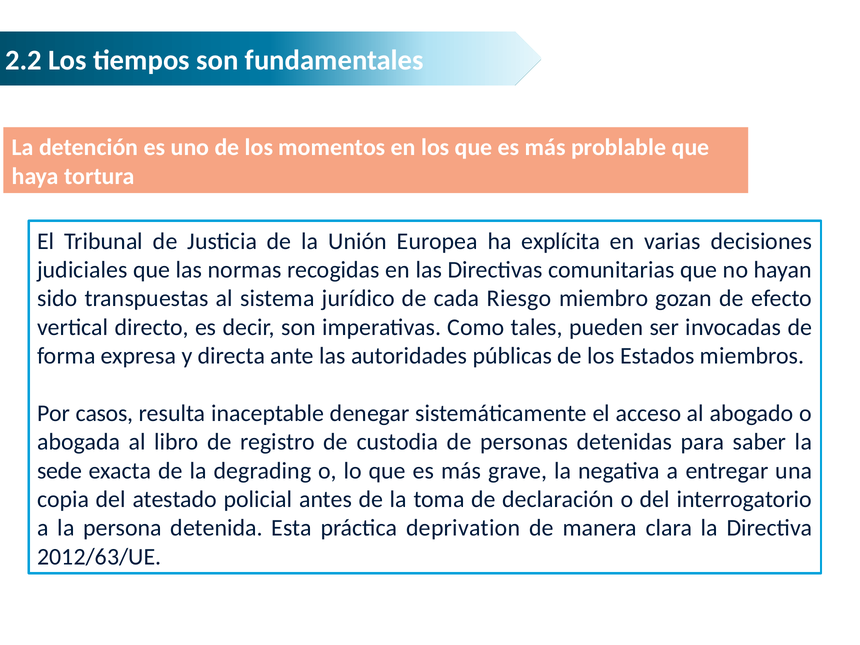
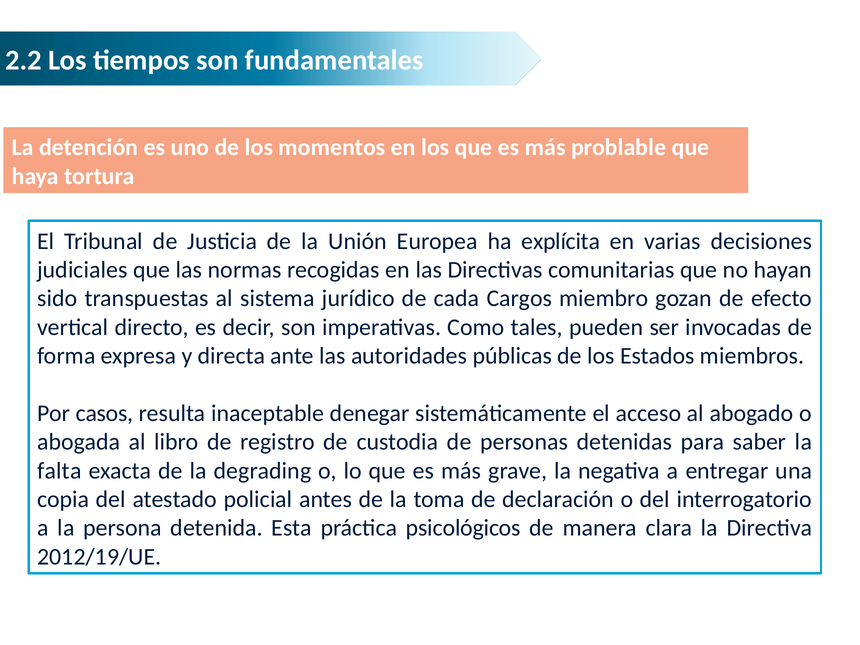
Riesgo: Riesgo -> Cargos
sede: sede -> falta
deprivation: deprivation -> psicológicos
2012/63/UE: 2012/63/UE -> 2012/19/UE
